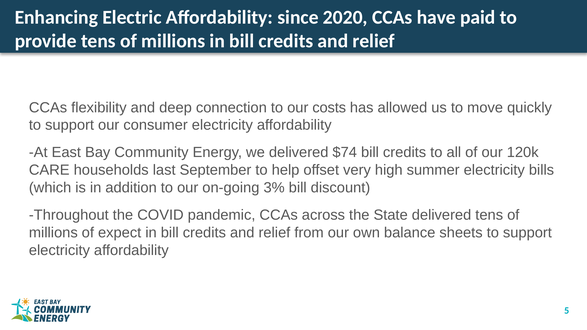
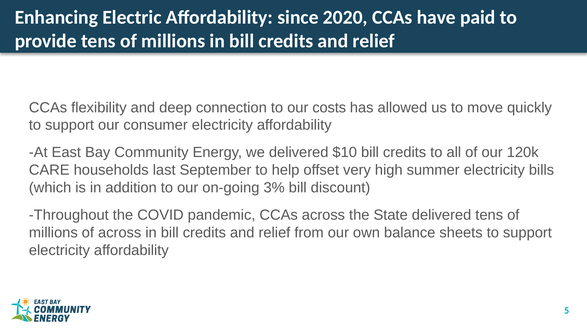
$74: $74 -> $10
of expect: expect -> across
